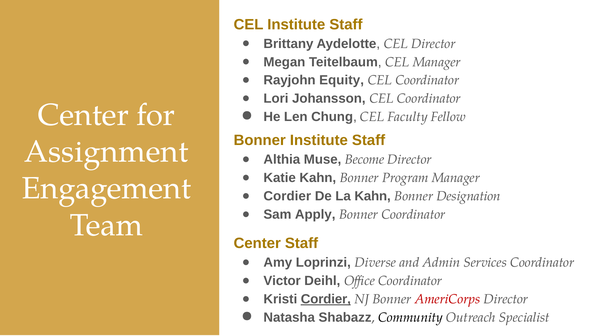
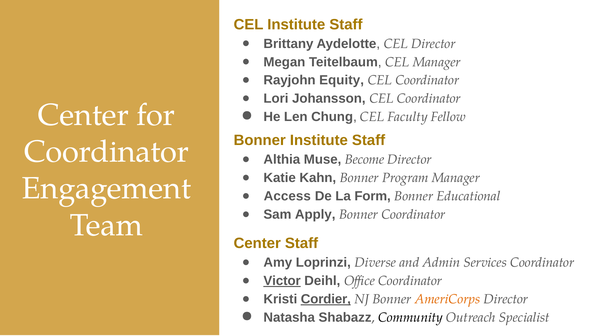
Assignment at (106, 152): Assignment -> Coordinator
Cordier at (287, 196): Cordier -> Access
La Kahn: Kahn -> Form
Designation: Designation -> Educational
Victor underline: none -> present
AmeriCorps colour: red -> orange
